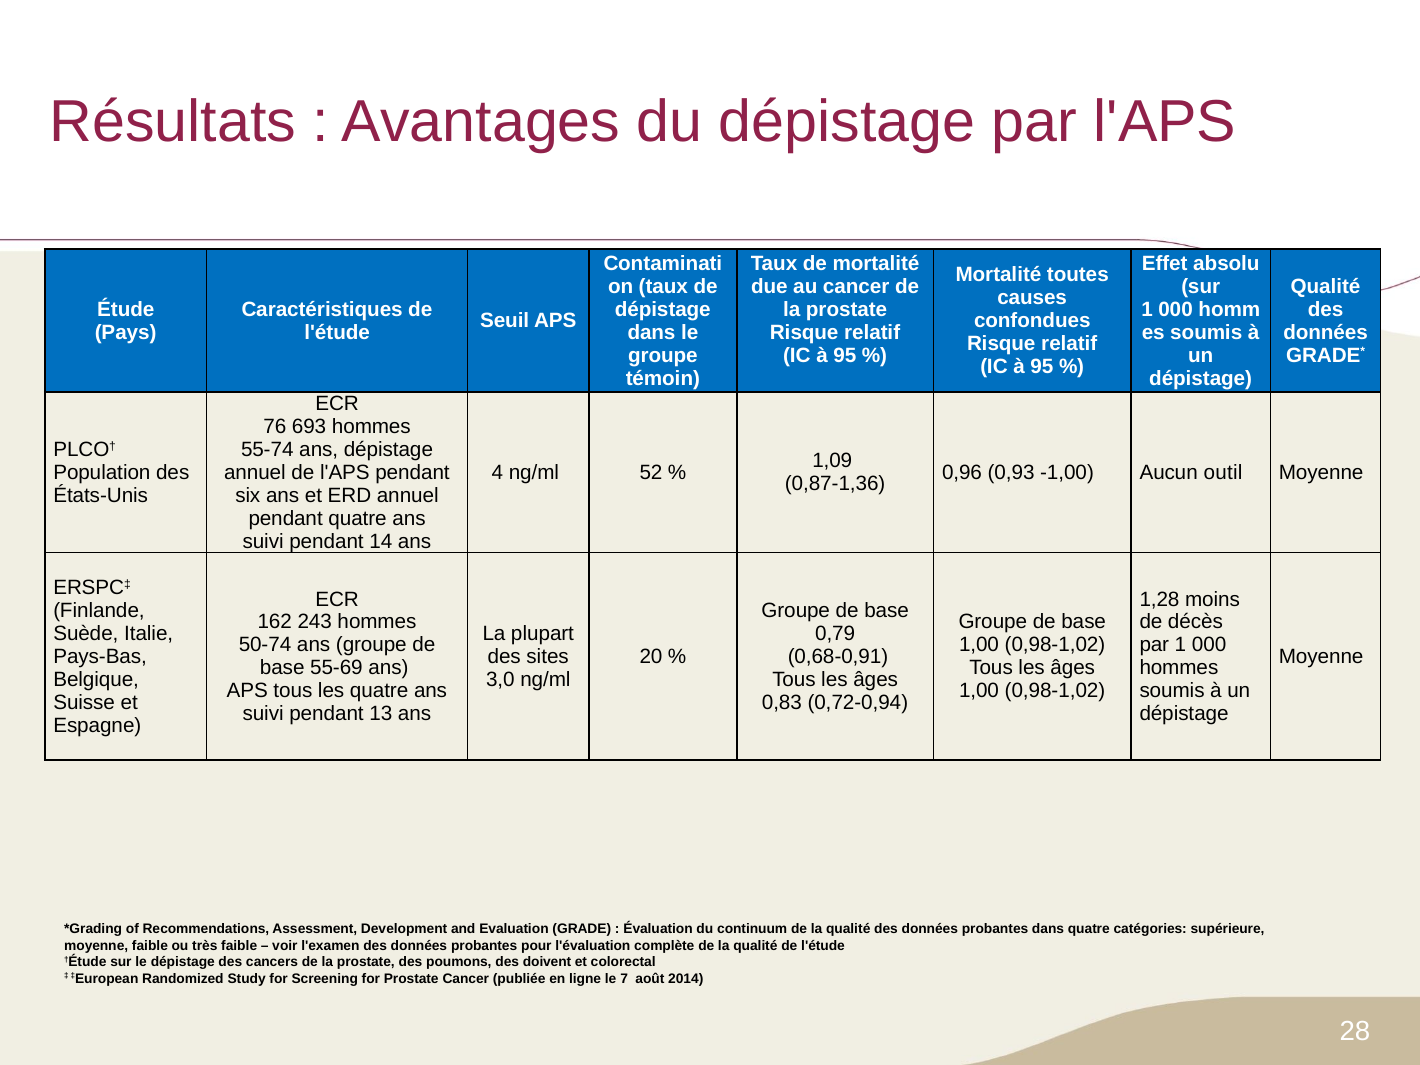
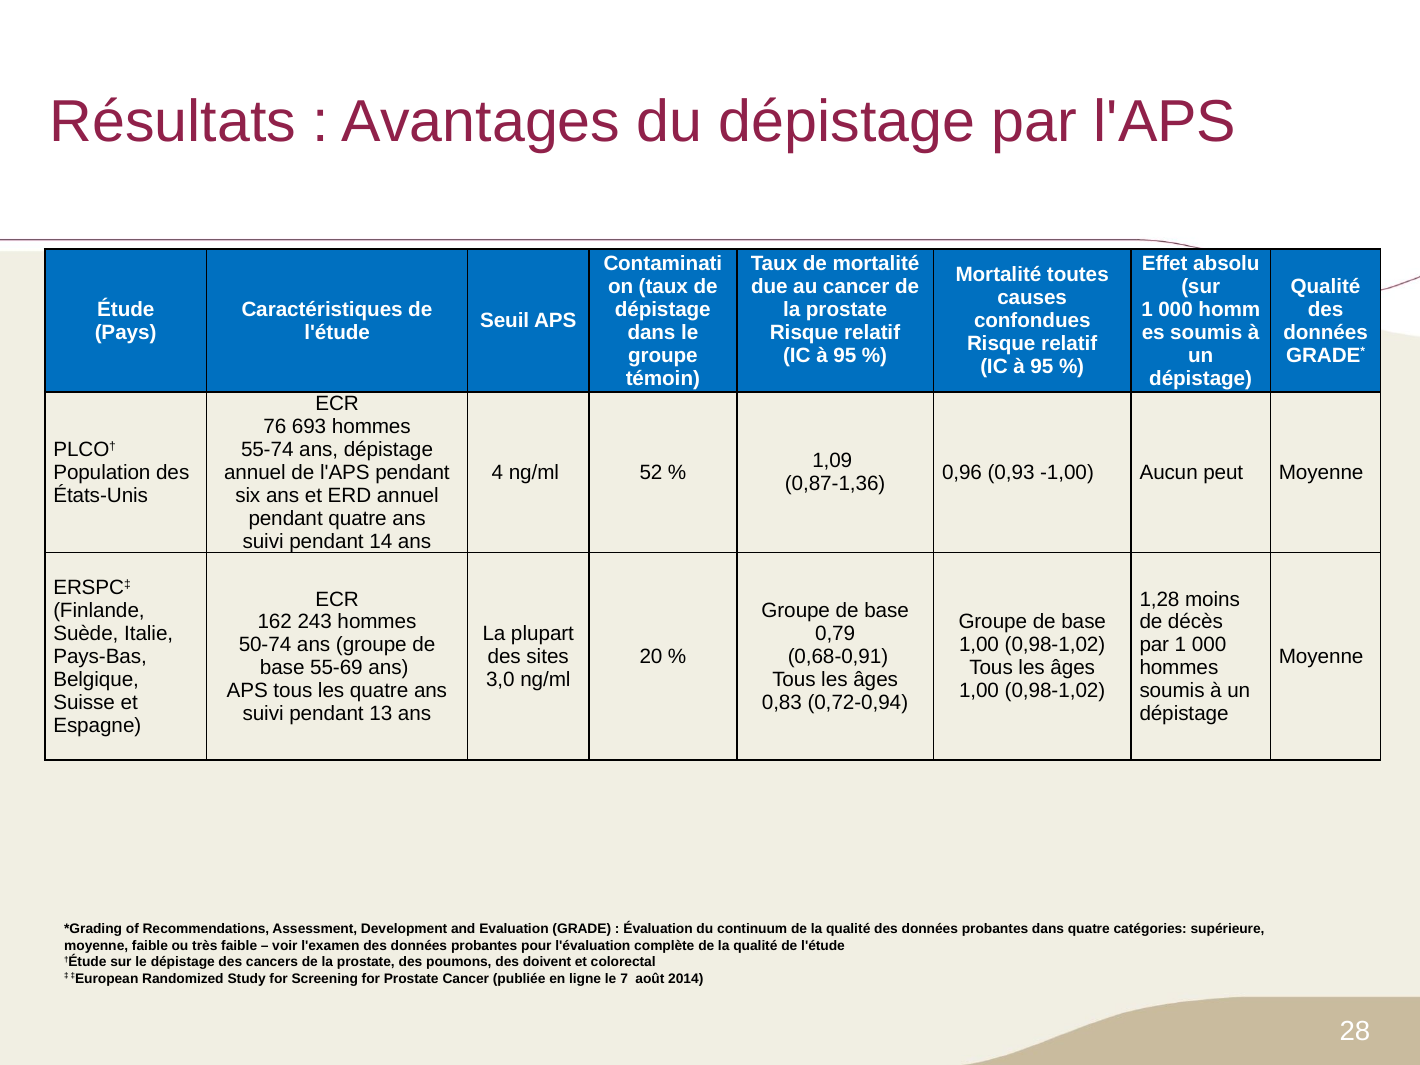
outil: outil -> peut
